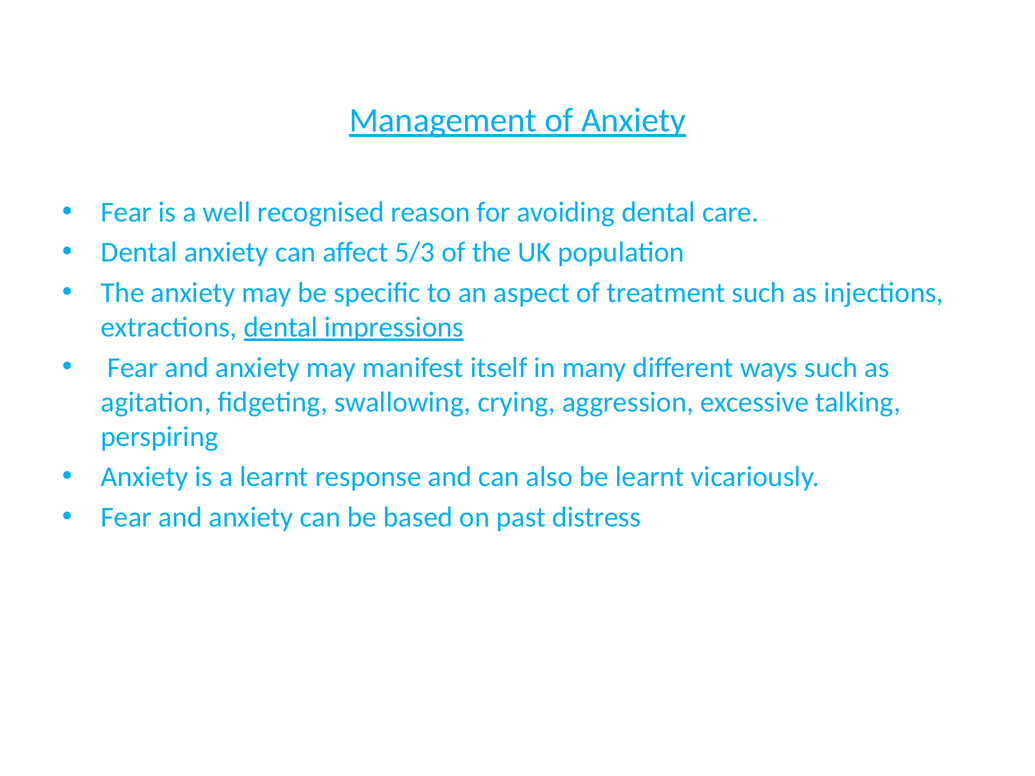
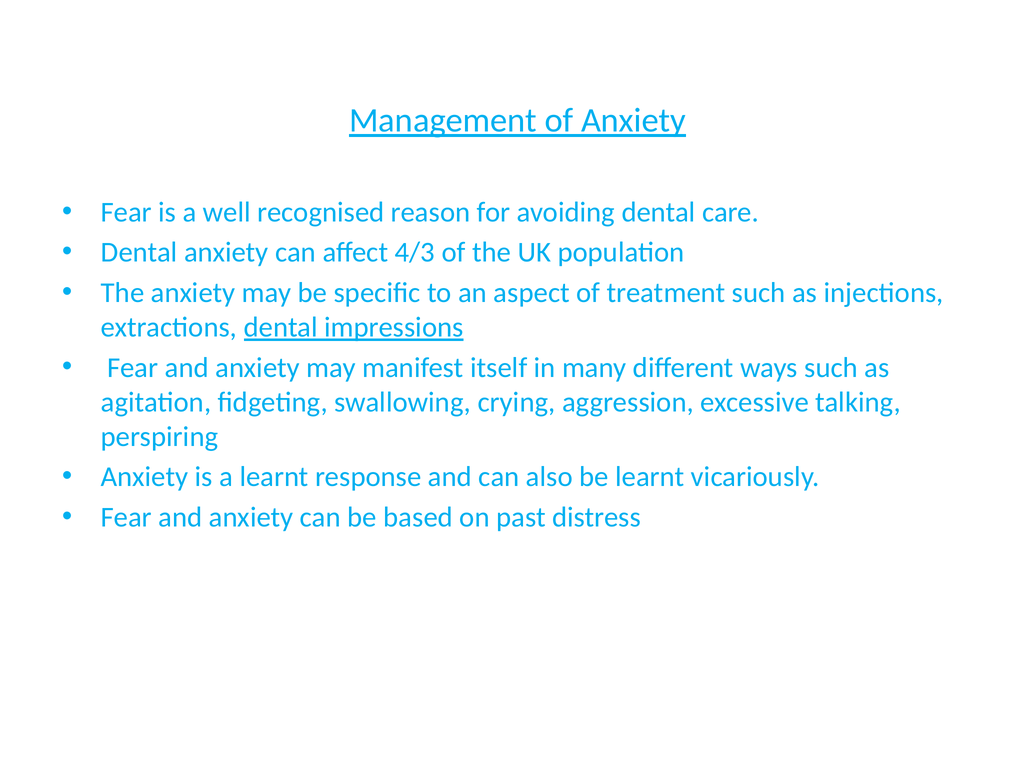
5/3: 5/3 -> 4/3
